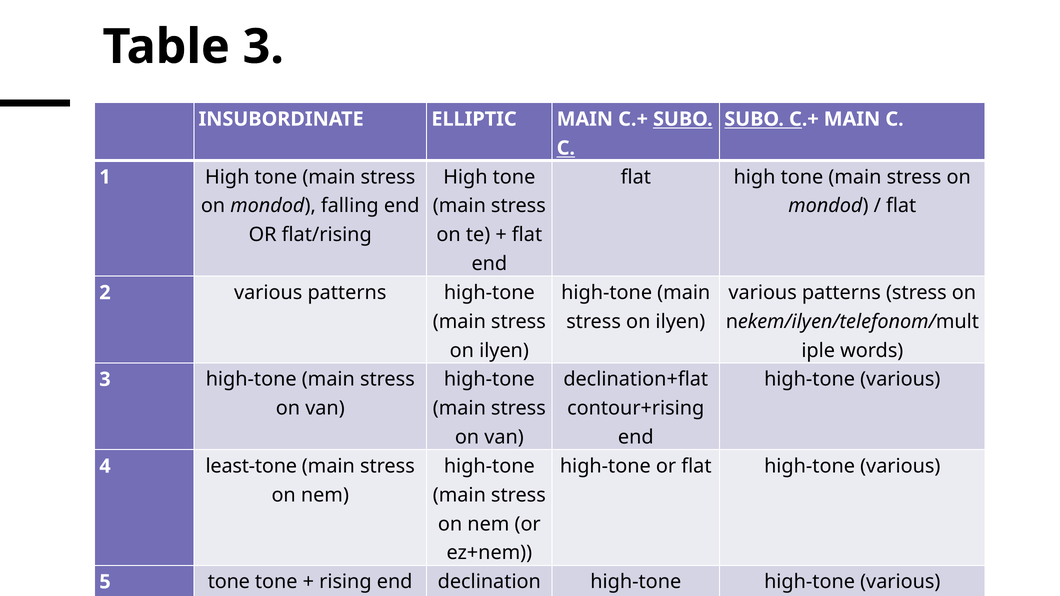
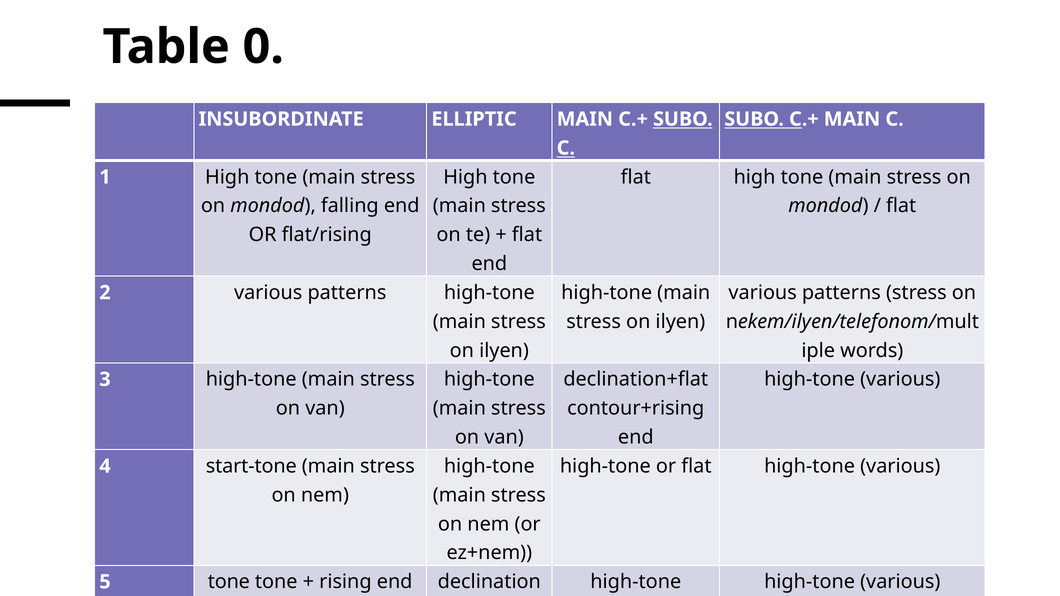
Table 3: 3 -> 0
least-tone: least-tone -> start-tone
